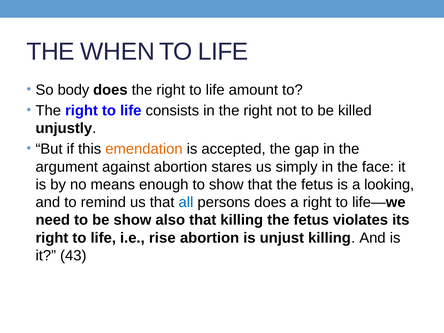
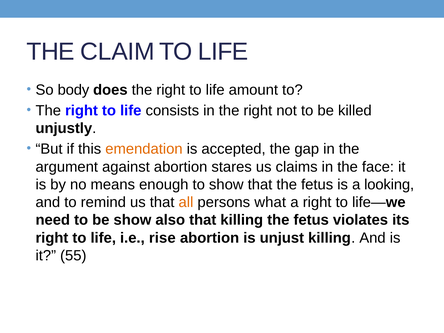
WHEN: WHEN -> CLAIM
simply: simply -> claims
all colour: blue -> orange
persons does: does -> what
43: 43 -> 55
